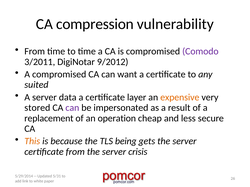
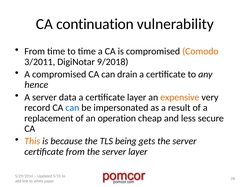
compression: compression -> continuation
Comodo colour: purple -> orange
9/2012: 9/2012 -> 9/2018
want: want -> drain
suited: suited -> hence
stored: stored -> record
can at (72, 108) colour: purple -> blue
server crisis: crisis -> layer
